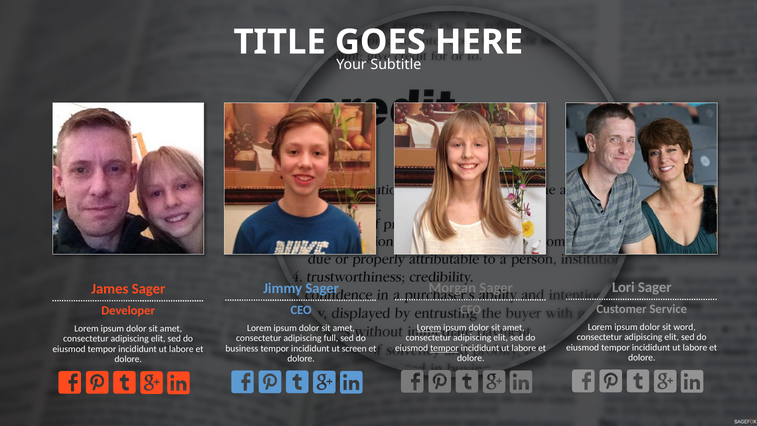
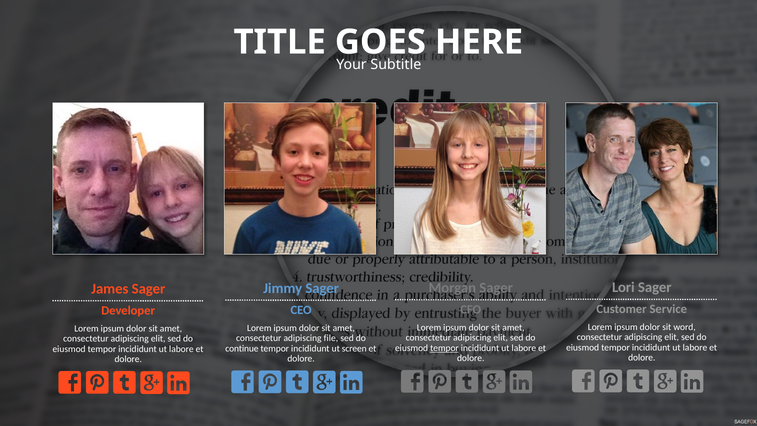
Lorem at (429, 327) underline: present -> none
full: full -> file
business: business -> continue
